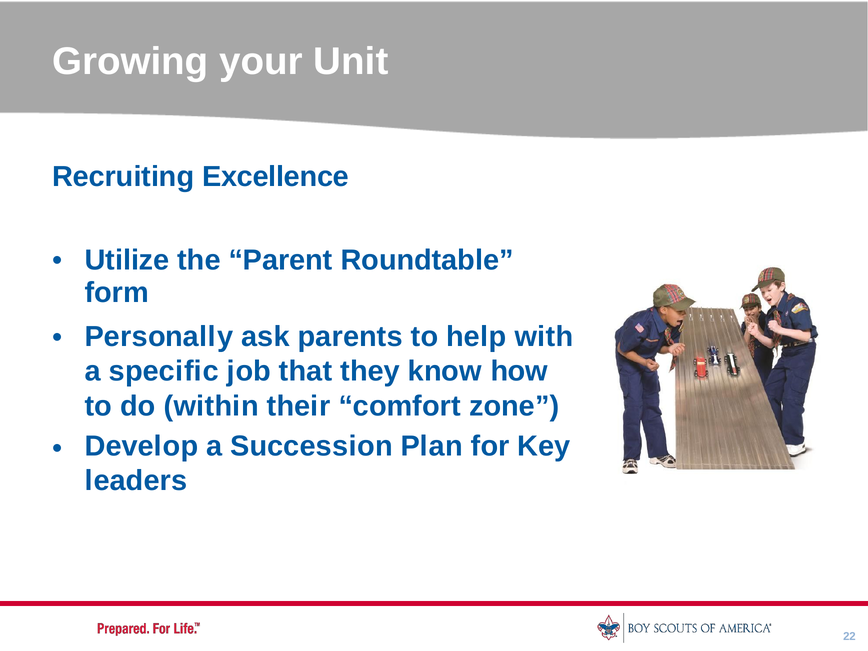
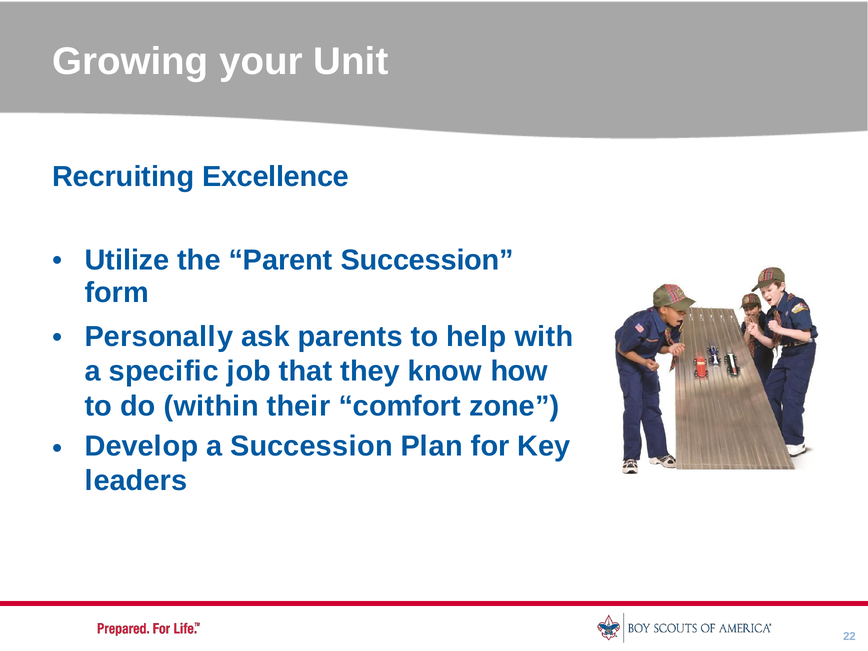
Parent Roundtable: Roundtable -> Succession
